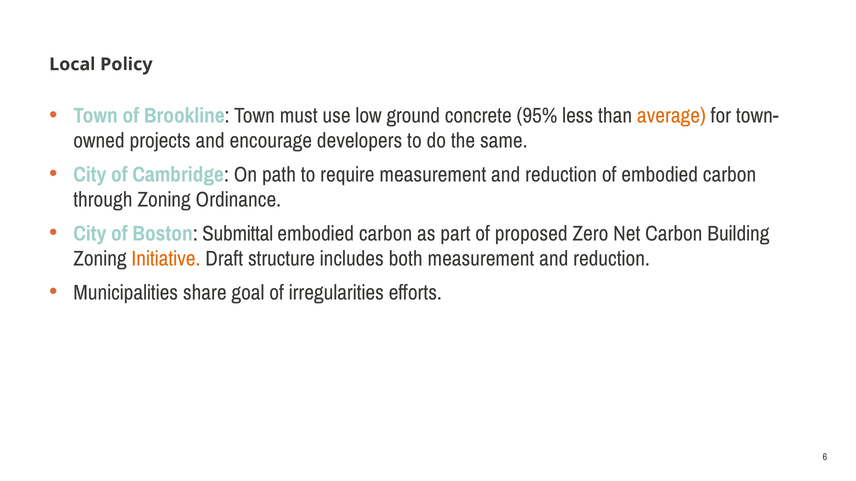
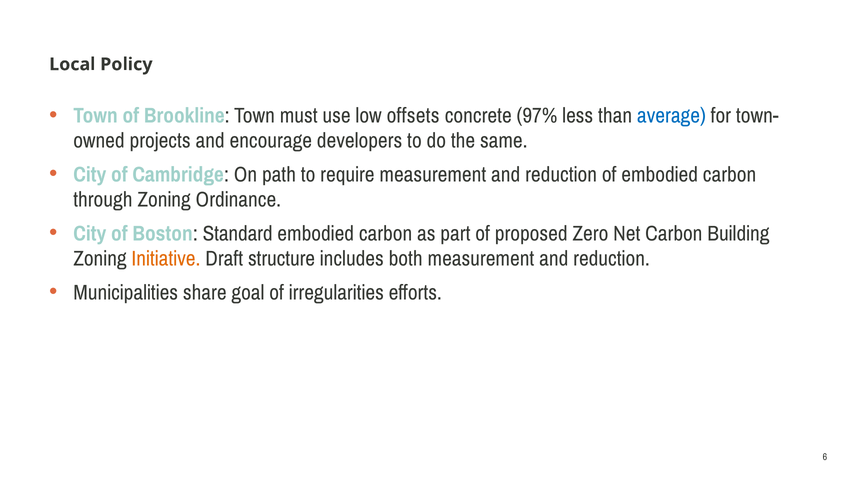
ground: ground -> offsets
95%: 95% -> 97%
average colour: orange -> blue
Submittal: Submittal -> Standard
